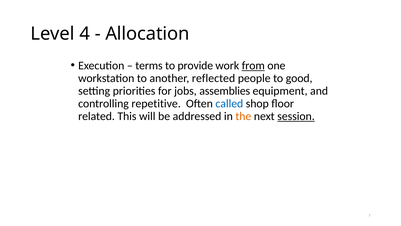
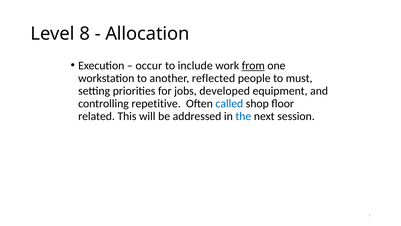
4: 4 -> 8
terms: terms -> occur
provide: provide -> include
good: good -> must
assemblies: assemblies -> developed
the colour: orange -> blue
session underline: present -> none
